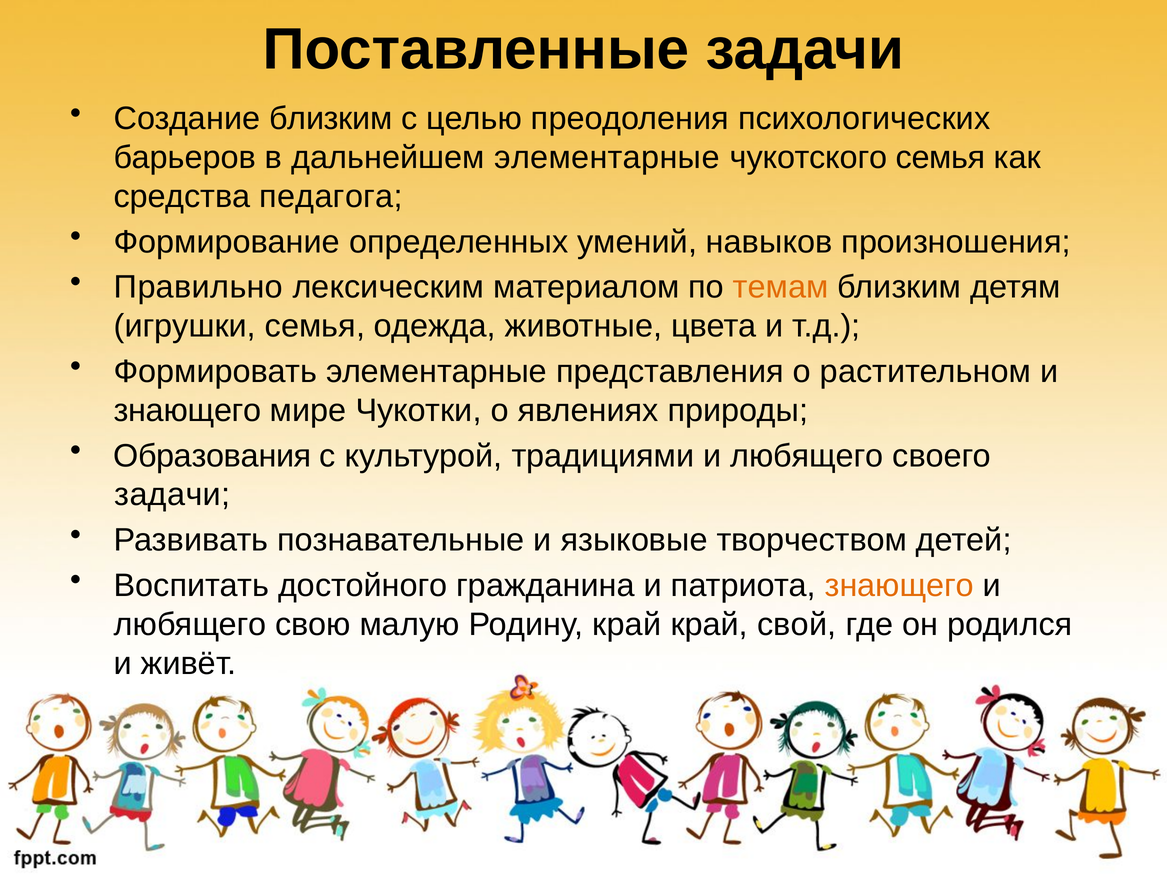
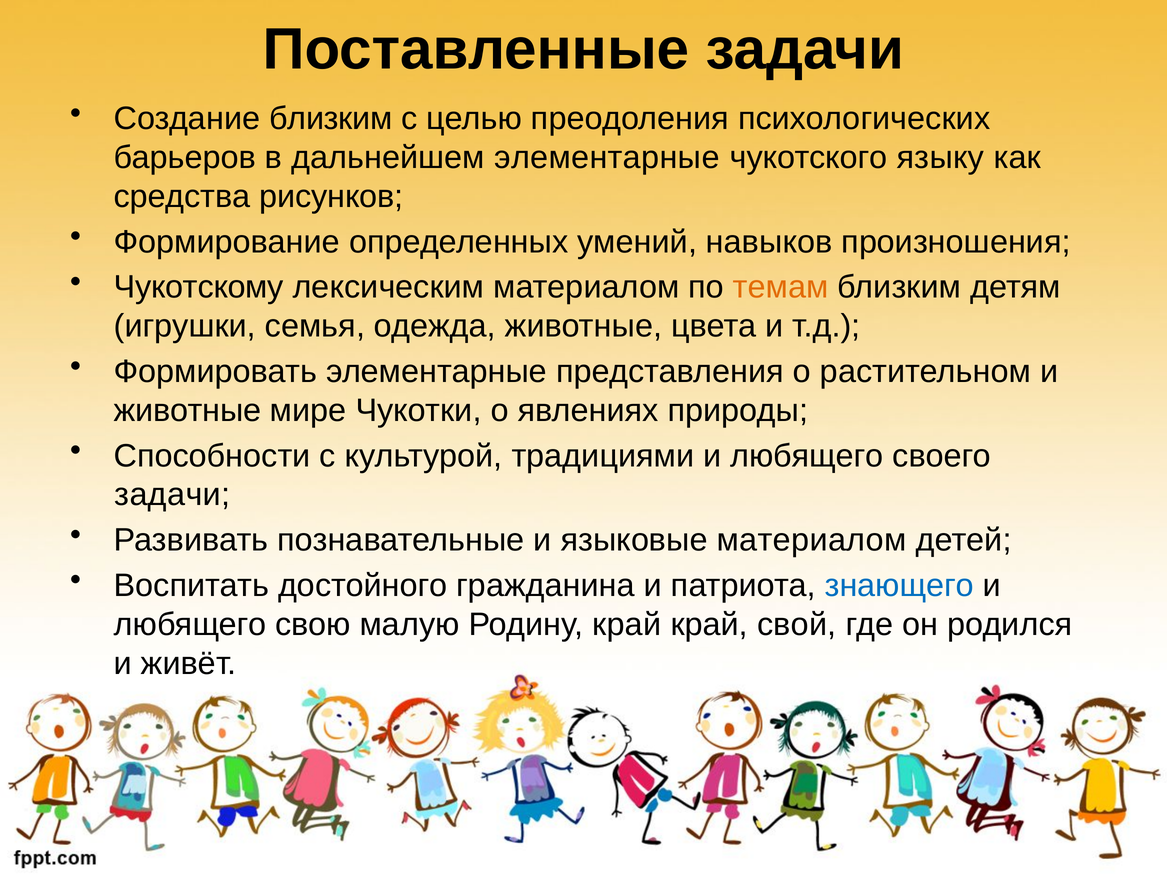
чукотского семья: семья -> языку
педагога: педагога -> рисунков
Правильно: Правильно -> Чукотскому
знающего at (188, 411): знающего -> животные
Образования: Образования -> Способности
языковые творчеством: творчеством -> материалом
знающего at (899, 586) colour: orange -> blue
